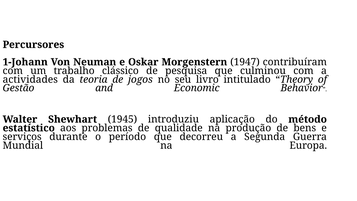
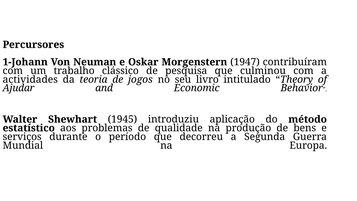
Gestão: Gestão -> Ajudar
